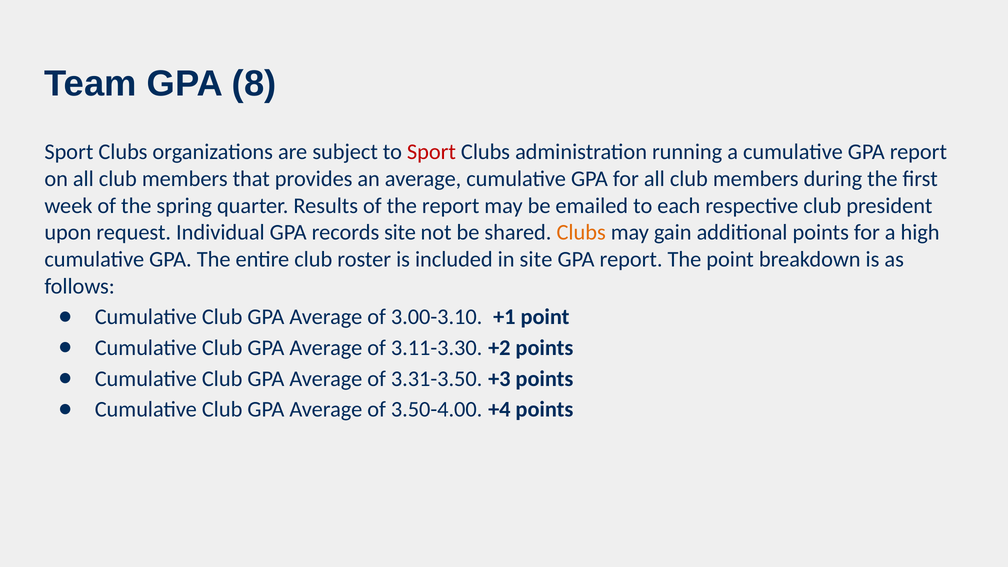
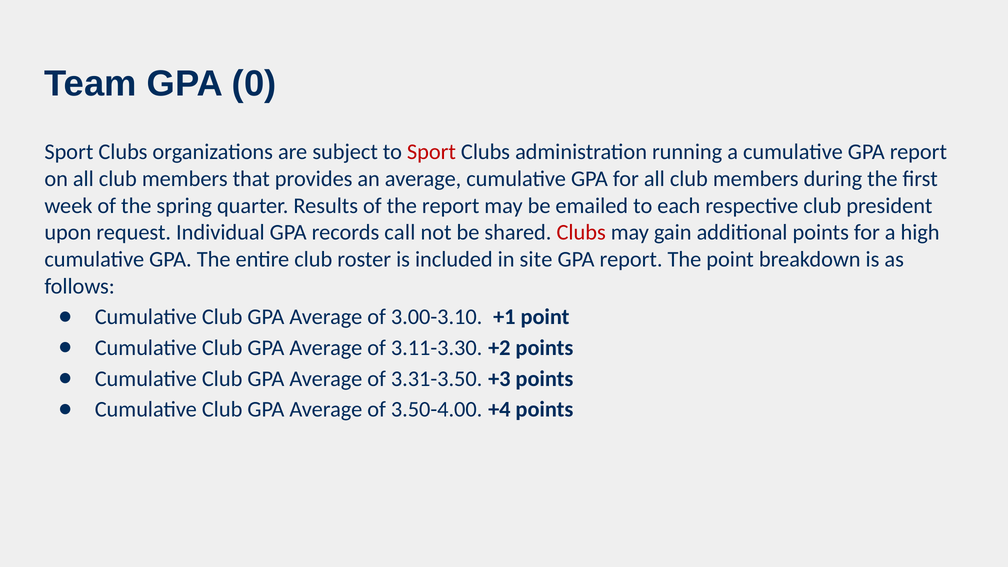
8: 8 -> 0
records site: site -> call
Clubs at (581, 233) colour: orange -> red
